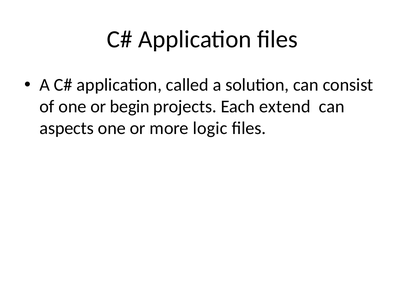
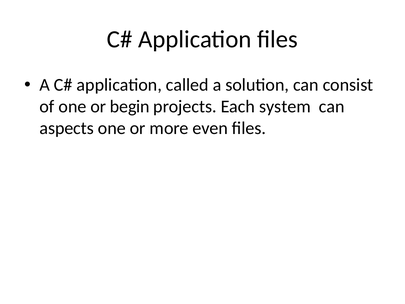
extend: extend -> system
logic: logic -> even
